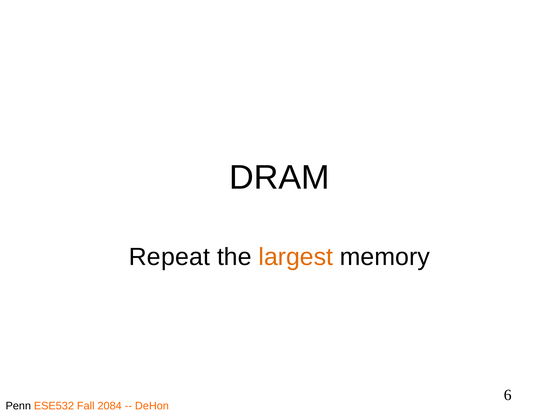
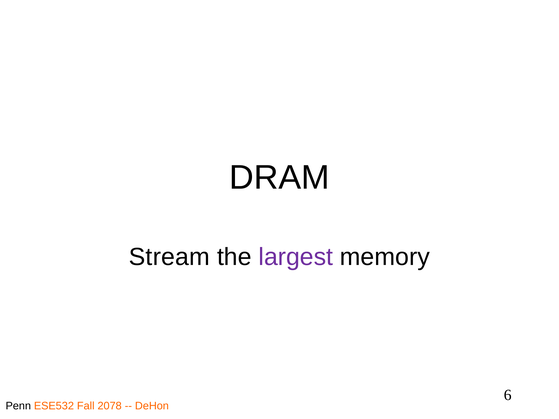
Repeat: Repeat -> Stream
largest colour: orange -> purple
2084: 2084 -> 2078
